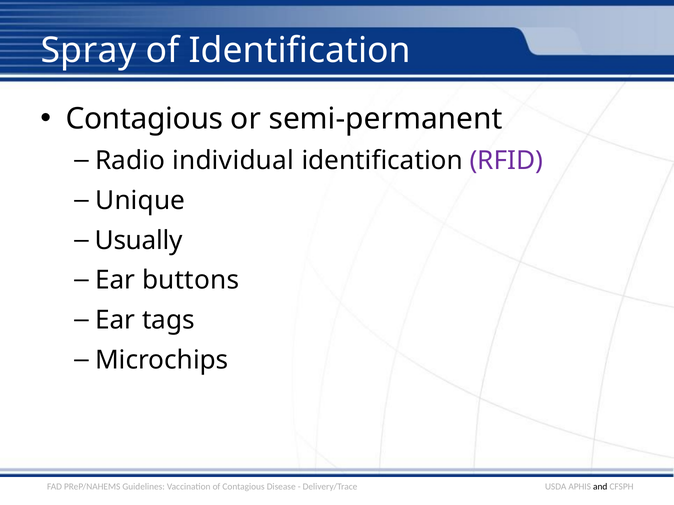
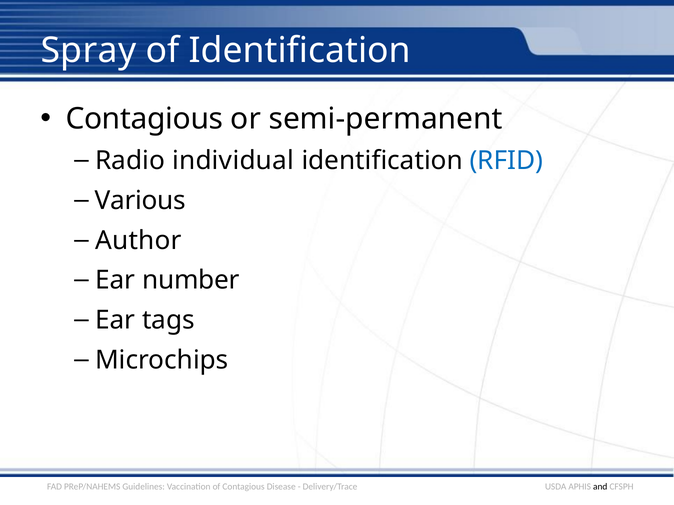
RFID colour: purple -> blue
Unique: Unique -> Various
Usually: Usually -> Author
buttons: buttons -> number
